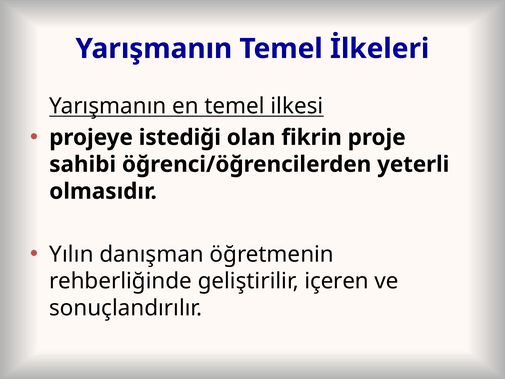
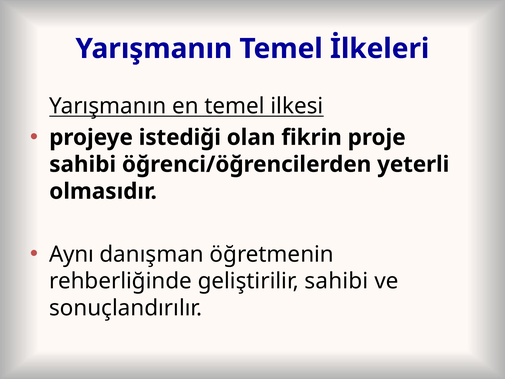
Yılın: Yılın -> Aynı
geliştirilir içeren: içeren -> sahibi
